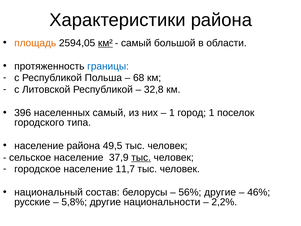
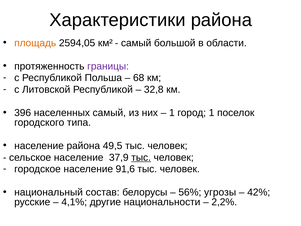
км² underline: present -> none
границы colour: blue -> purple
11,7: 11,7 -> 91,6
56% другие: другие -> угрозы
46%: 46% -> 42%
5,8%: 5,8% -> 4,1%
